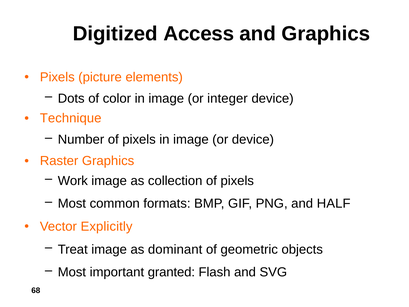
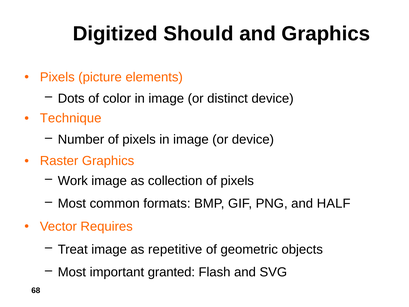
Access: Access -> Should
integer: integer -> distinct
Explicitly: Explicitly -> Requires
dominant: dominant -> repetitive
